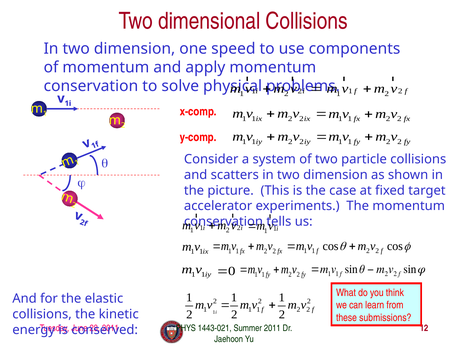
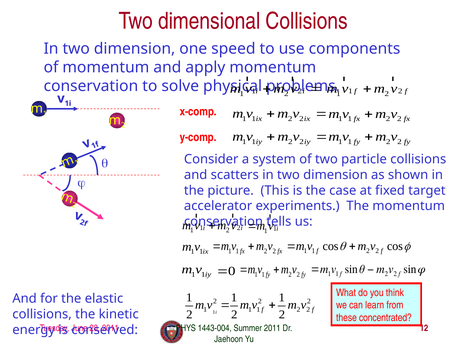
submissions: submissions -> concentrated
1443-021: 1443-021 -> 1443-004
